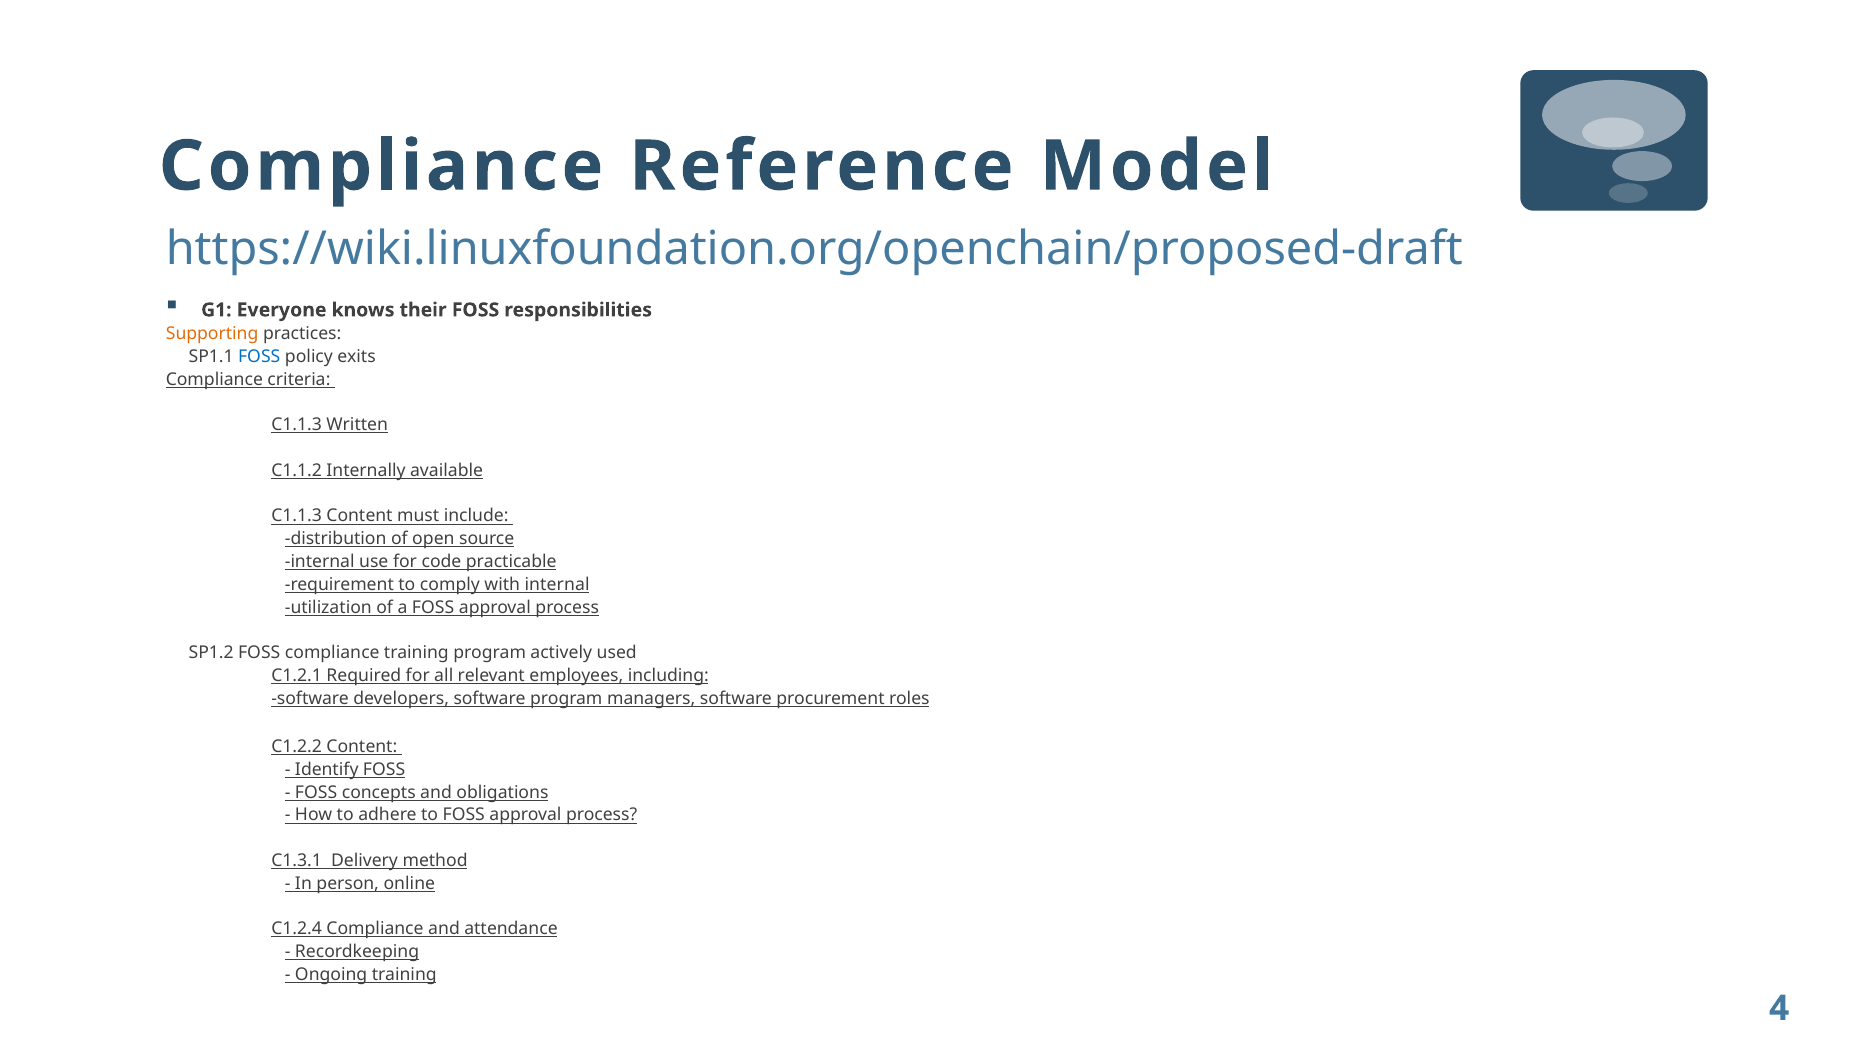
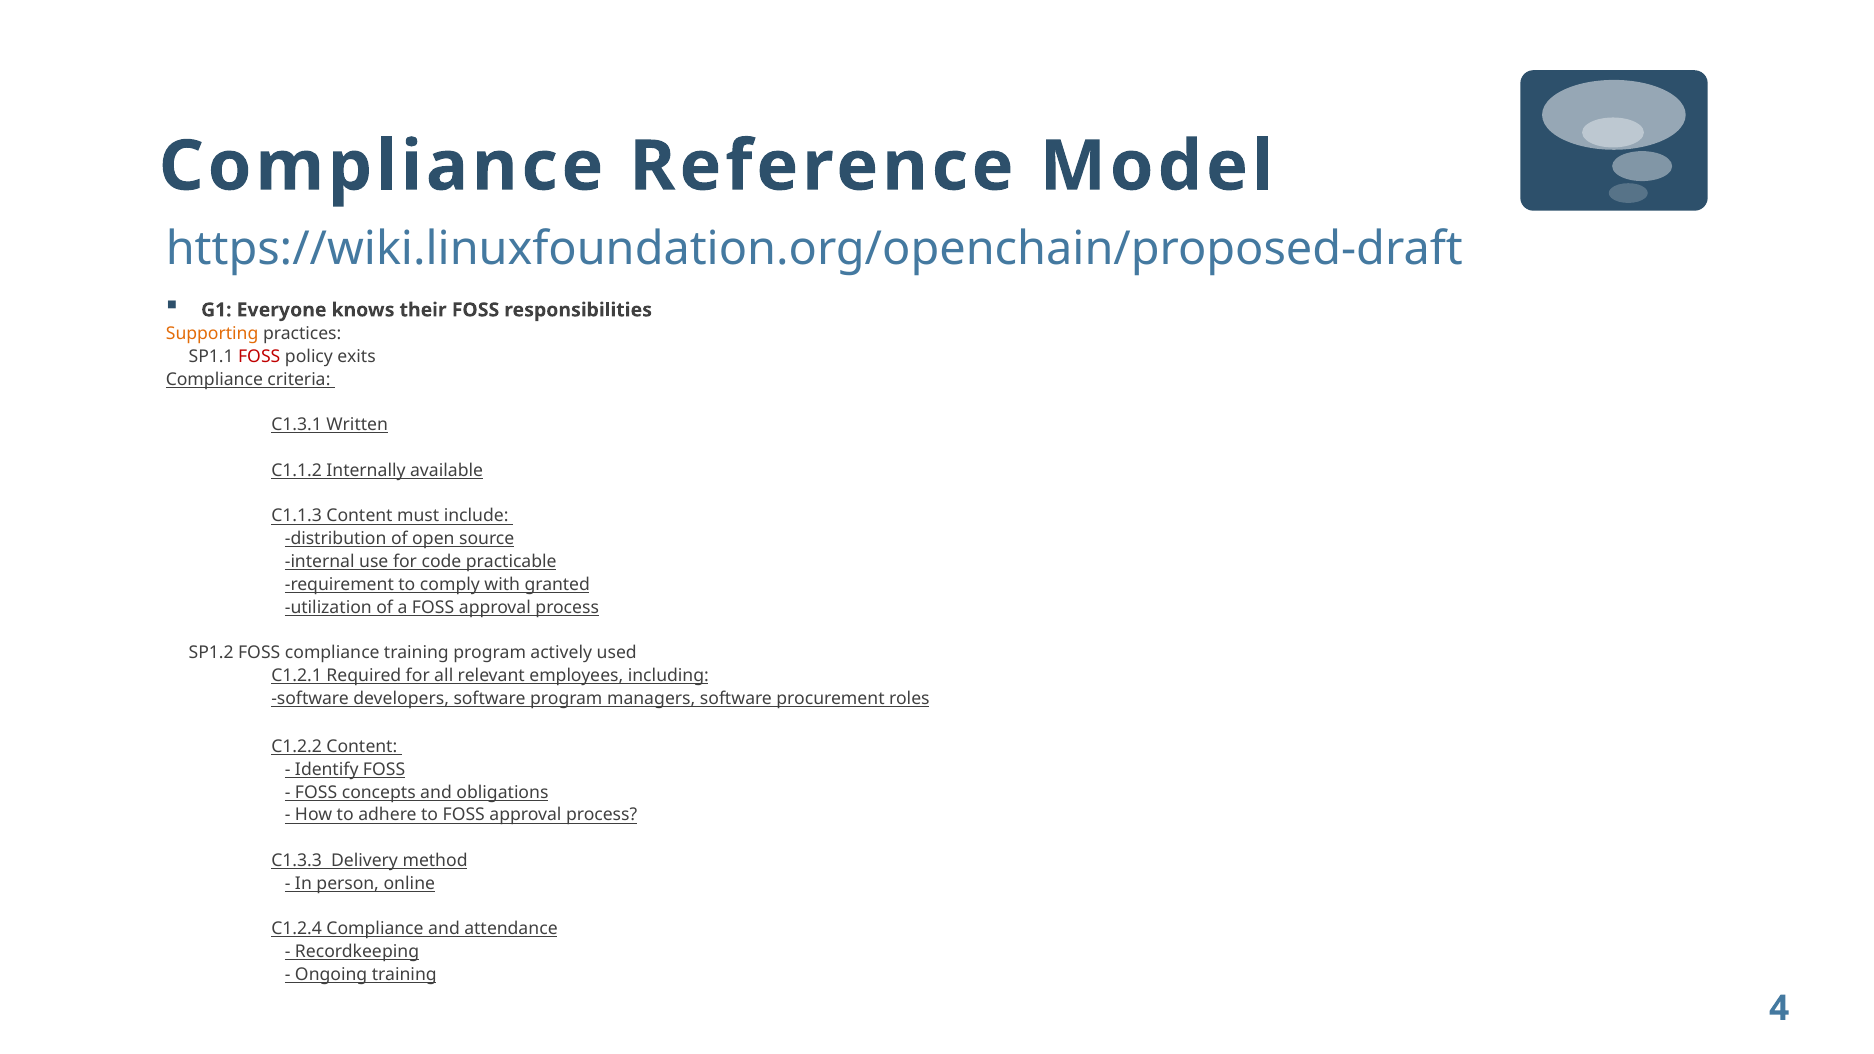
FOSS at (259, 357) colour: blue -> red
C1.1.3 at (297, 425): C1.1.3 -> C1.3.1
with internal: internal -> granted
C1.3.1: C1.3.1 -> C1.3.3
